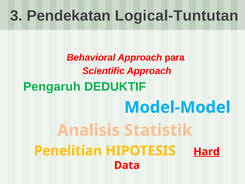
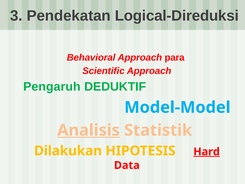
Logical-Tuntutan: Logical-Tuntutan -> Logical-Direduksi
Analisis underline: none -> present
Penelitian: Penelitian -> Dilakukan
